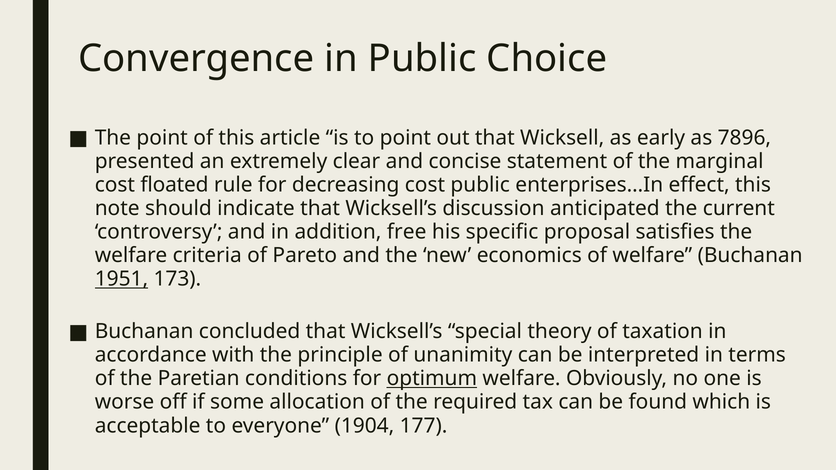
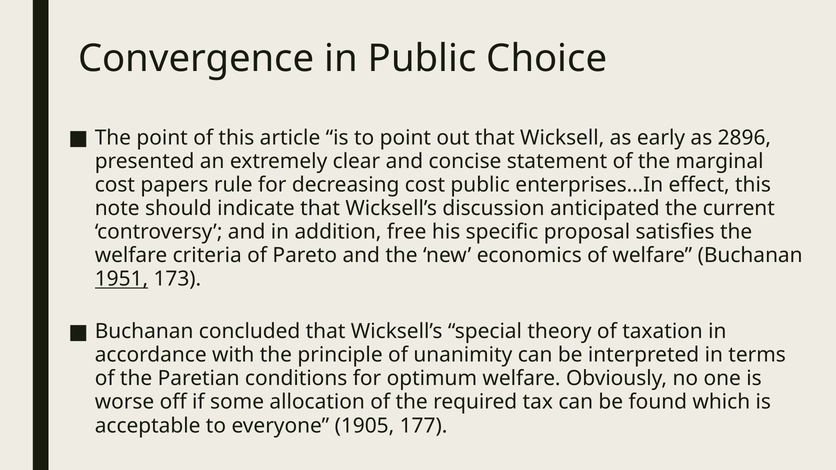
7896: 7896 -> 2896
floated: floated -> papers
optimum underline: present -> none
1904: 1904 -> 1905
